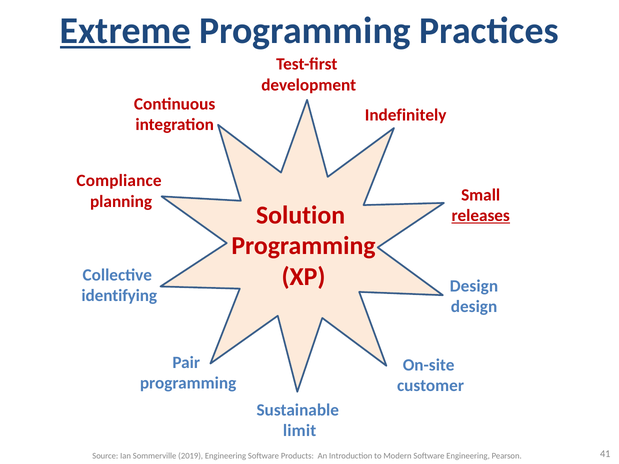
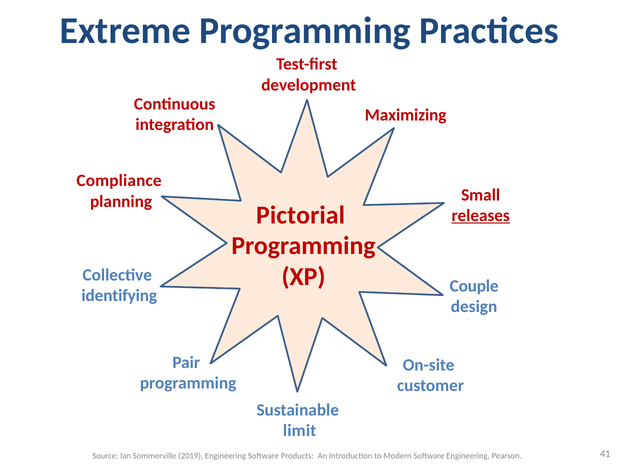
Extreme underline: present -> none
Indefinitely: Indefinitely -> Maximizing
Solution: Solution -> Pictorial
Design at (474, 286): Design -> Couple
